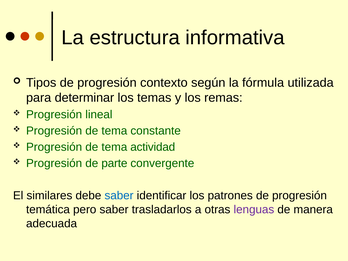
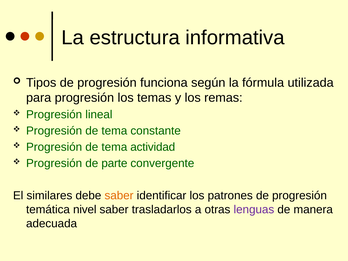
contexto: contexto -> funciona
para determinar: determinar -> progresión
saber at (119, 196) colour: blue -> orange
pero: pero -> nivel
